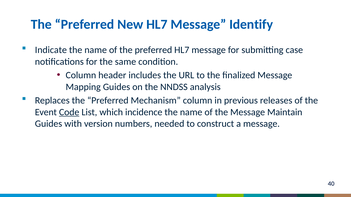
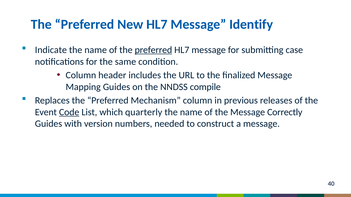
preferred at (153, 50) underline: none -> present
analysis: analysis -> compile
incidence: incidence -> quarterly
Maintain: Maintain -> Correctly
